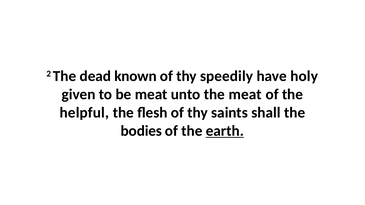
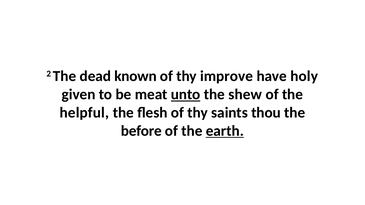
speedily: speedily -> improve
unto underline: none -> present
the meat: meat -> shew
shall: shall -> thou
bodies: bodies -> before
